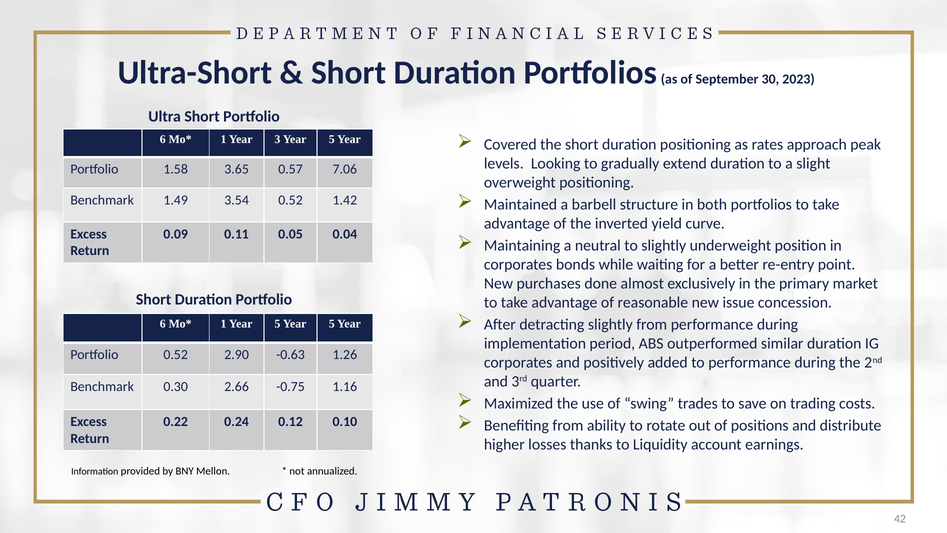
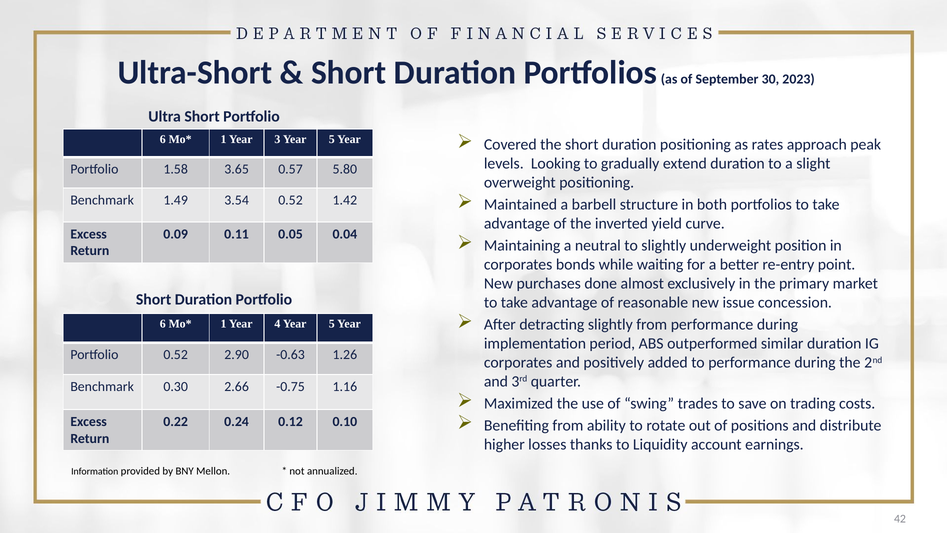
7.06: 7.06 -> 5.80
1 Year 5: 5 -> 4
